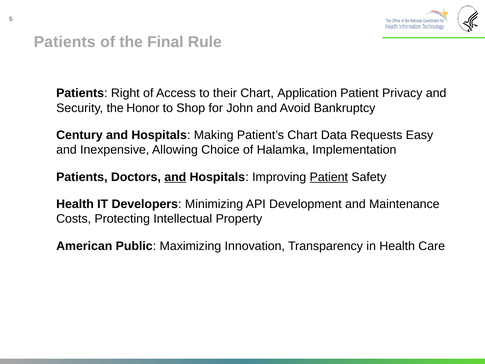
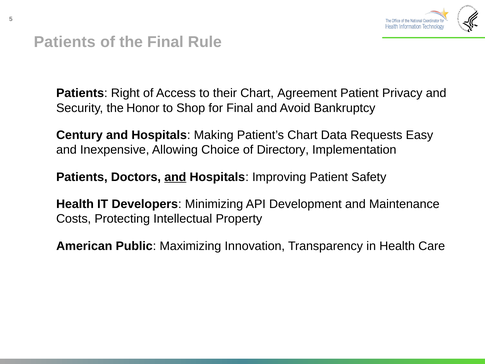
Application: Application -> Agreement
for John: John -> Final
Halamka: Halamka -> Directory
Patient at (329, 177) underline: present -> none
